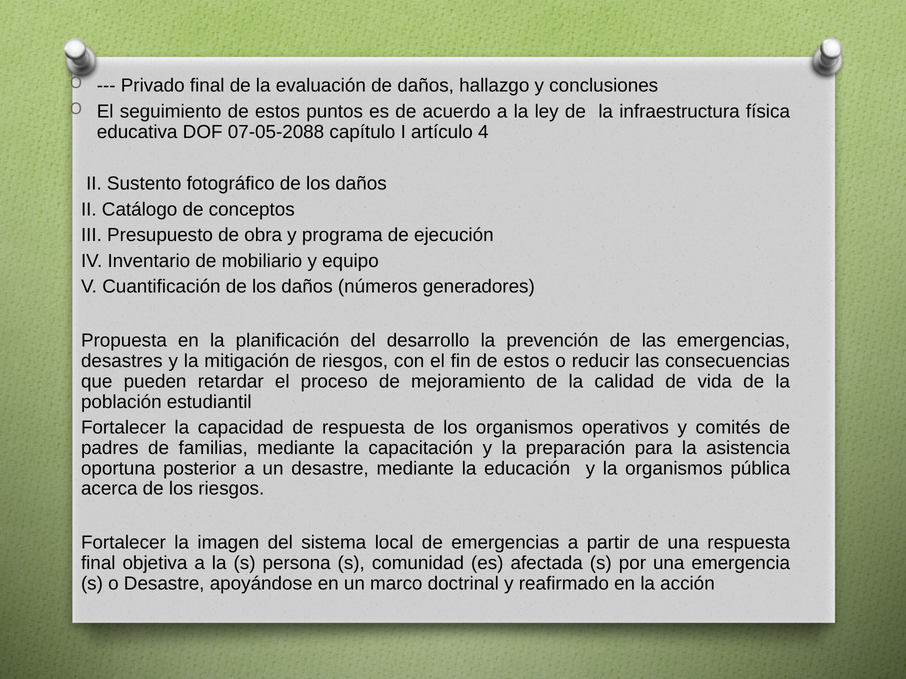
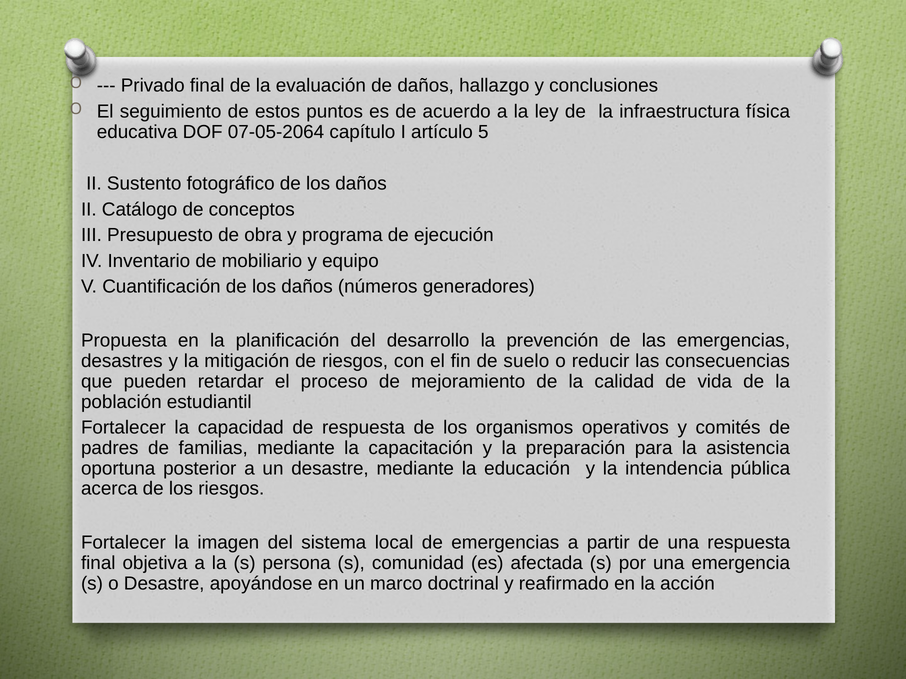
07-05-2088: 07-05-2088 -> 07-05-2064
4: 4 -> 5
fin de estos: estos -> suelo
la organismos: organismos -> intendencia
